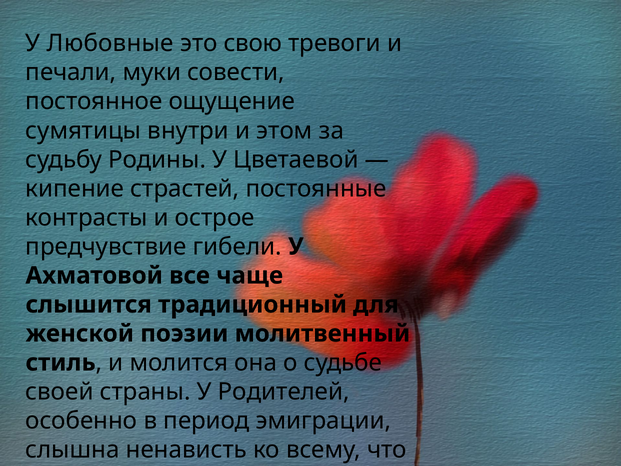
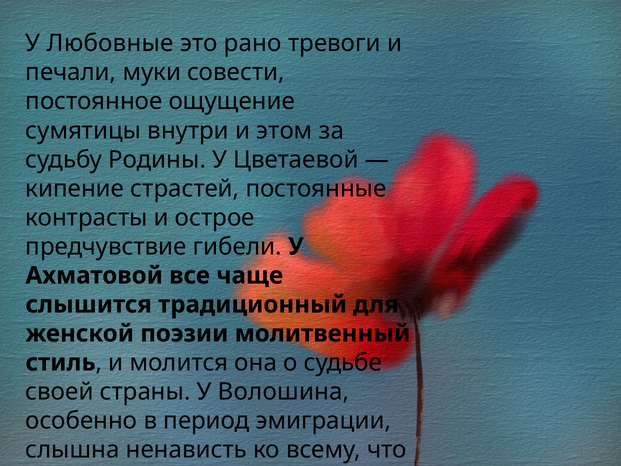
свою: свою -> рано
Родителей: Родителей -> Волошина
